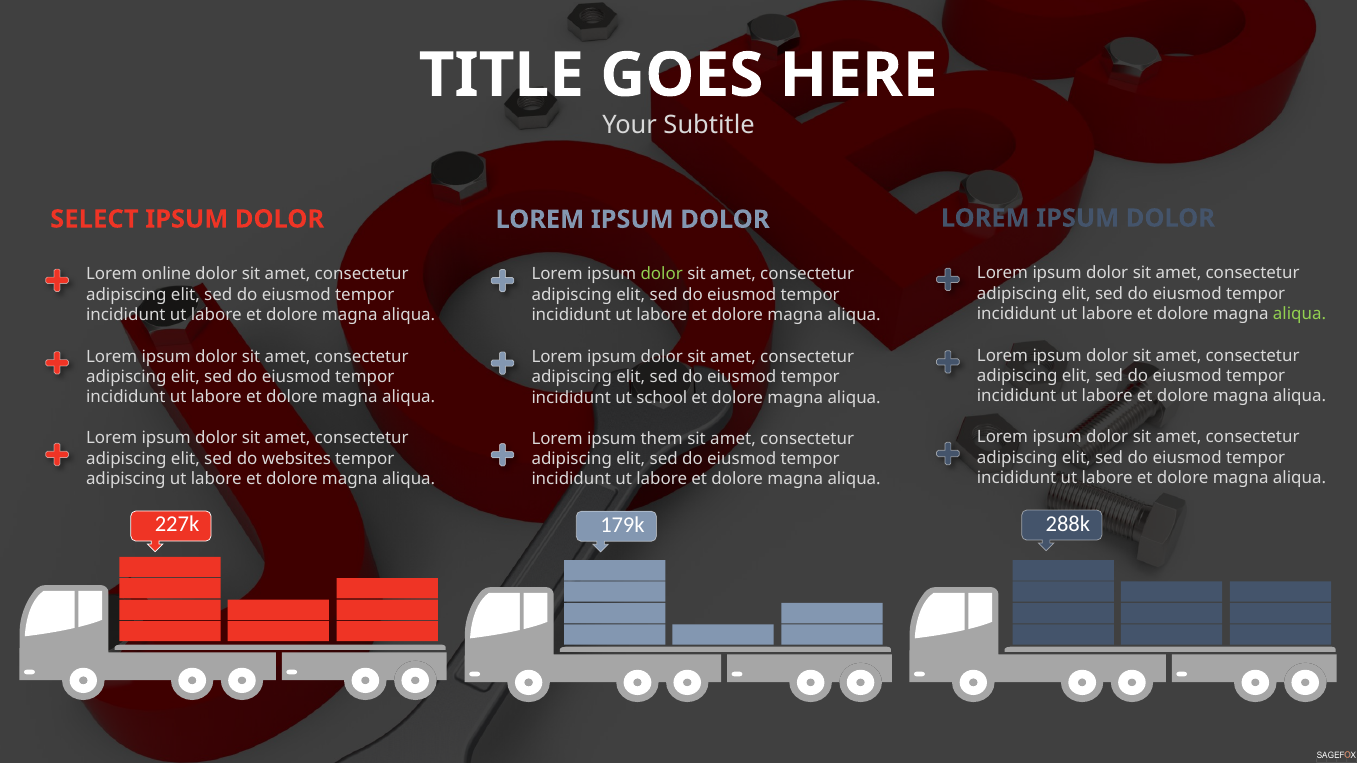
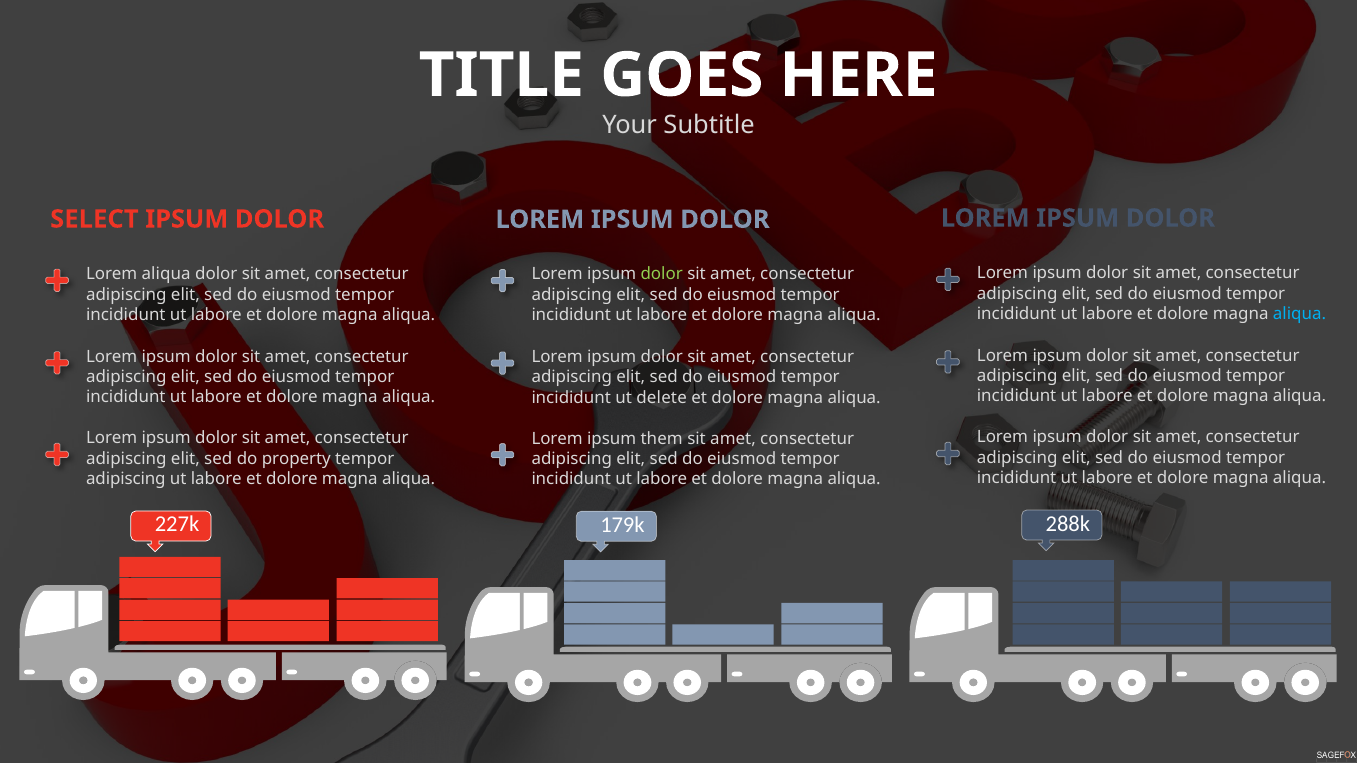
Lorem online: online -> aliqua
aliqua at (1300, 314) colour: light green -> light blue
school: school -> delete
websites: websites -> property
